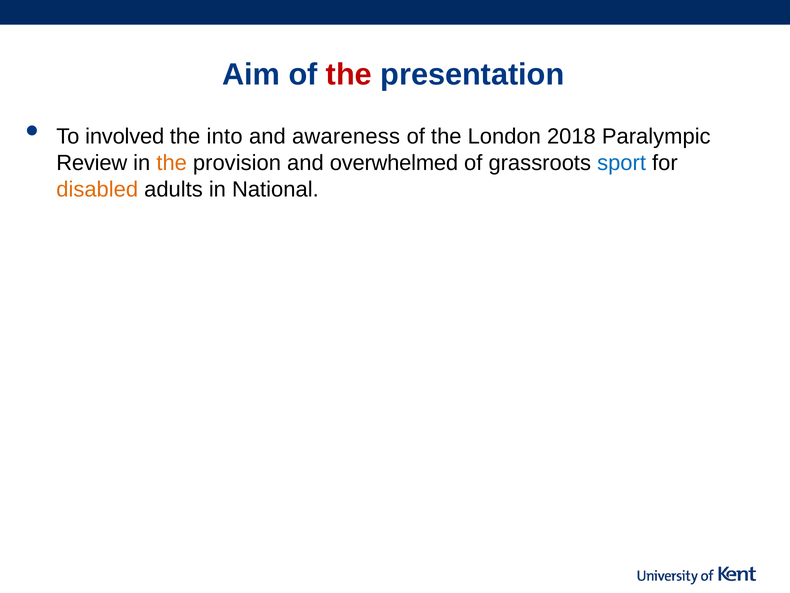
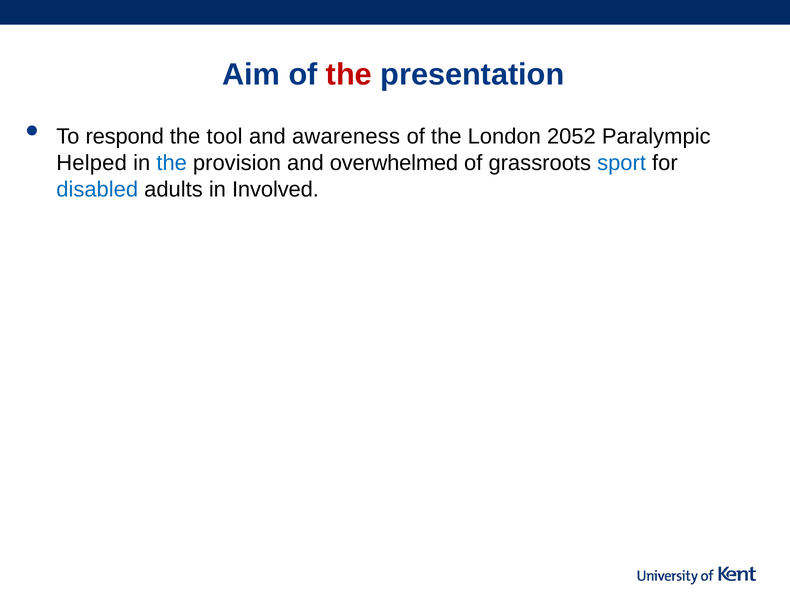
involved: involved -> respond
into: into -> tool
2018: 2018 -> 2052
Review: Review -> Helped
the at (172, 163) colour: orange -> blue
disabled colour: orange -> blue
National: National -> Involved
